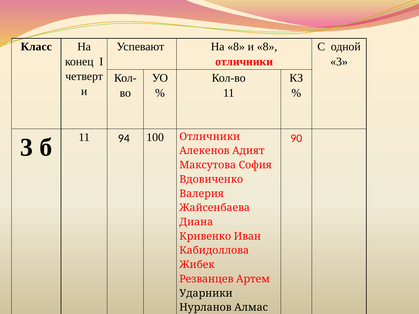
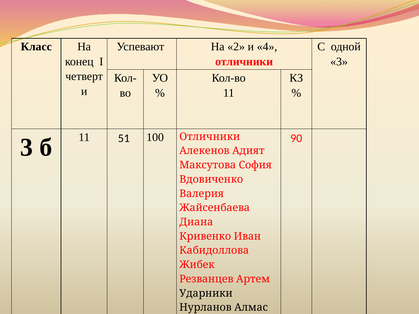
На 8: 8 -> 2
и 8: 8 -> 4
94: 94 -> 51
